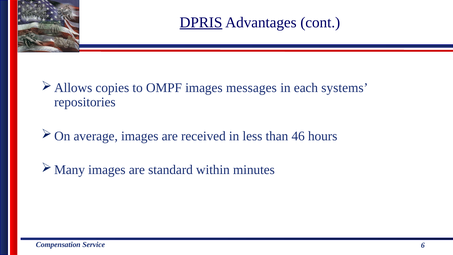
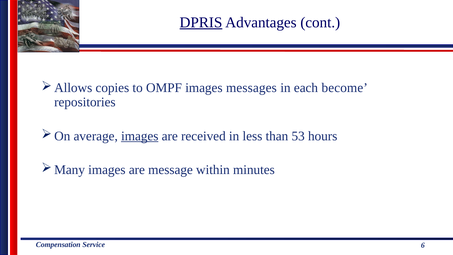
systems: systems -> become
images at (140, 136) underline: none -> present
46: 46 -> 53
standard: standard -> message
